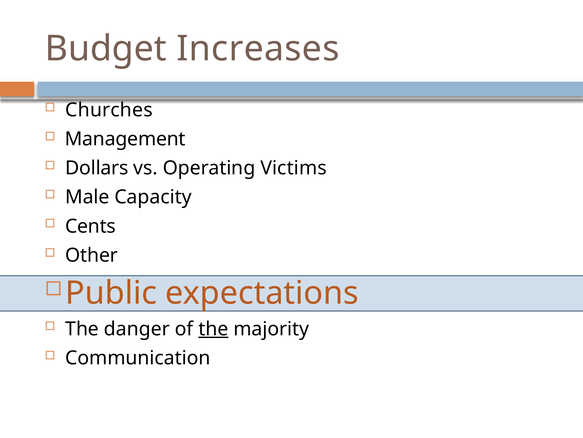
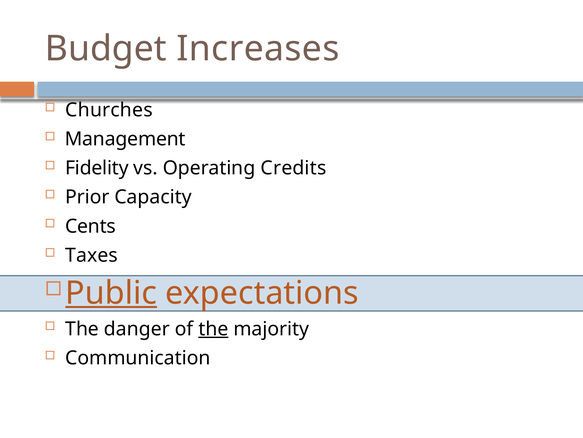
Dollars: Dollars -> Fidelity
Victims: Victims -> Credits
Male: Male -> Prior
Other: Other -> Taxes
Public underline: none -> present
